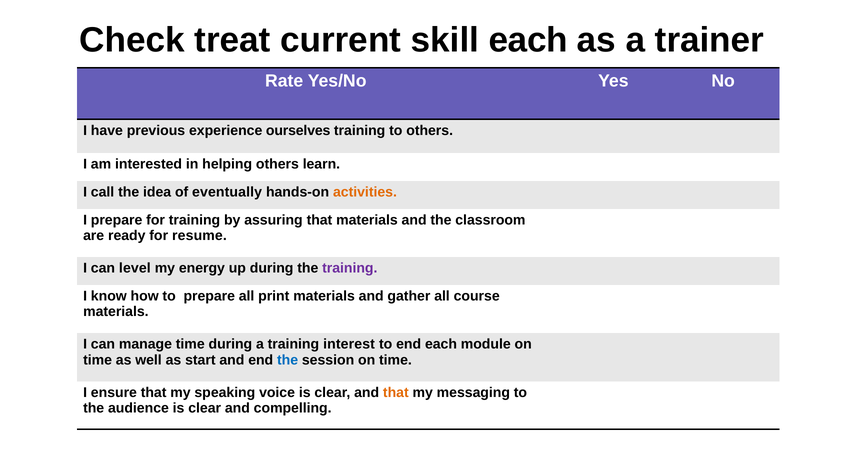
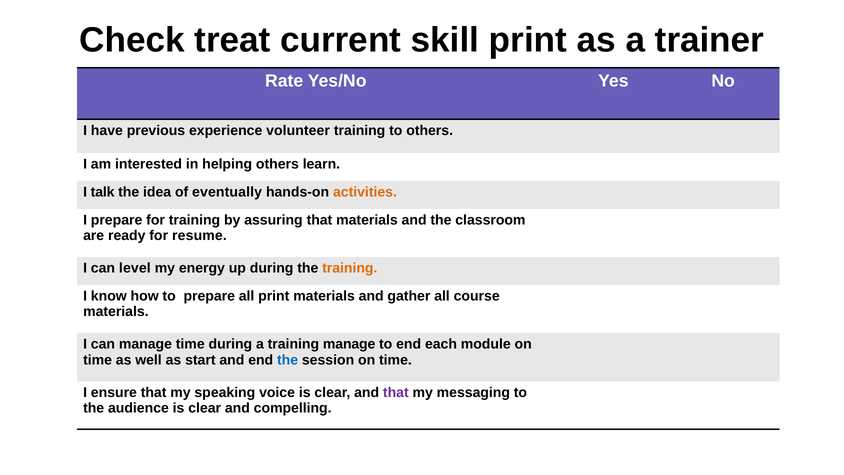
skill each: each -> print
ourselves: ourselves -> volunteer
call: call -> talk
training at (350, 268) colour: purple -> orange
training interest: interest -> manage
that at (396, 392) colour: orange -> purple
